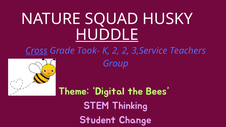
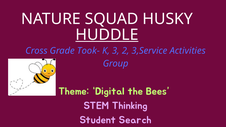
Cross underline: present -> none
K 2: 2 -> 3
Teachers: Teachers -> Activities
Change: Change -> Search
